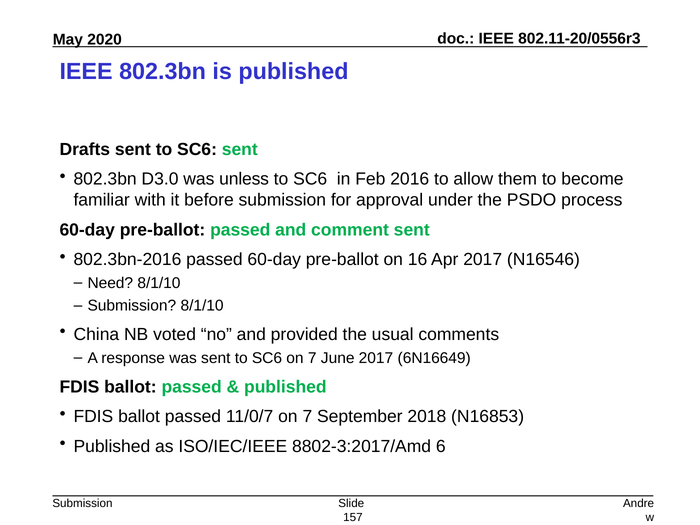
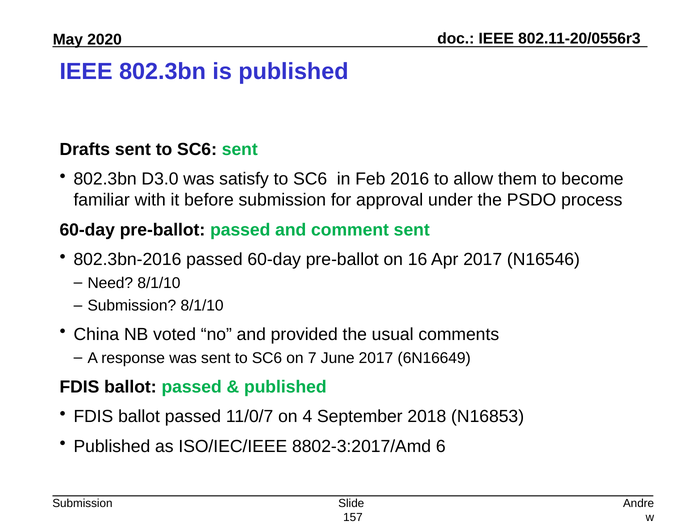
unless: unless -> satisfy
11/0/7 on 7: 7 -> 4
